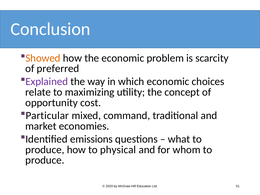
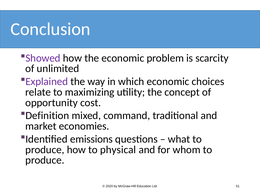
Showed colour: orange -> purple
preferred: preferred -> unlimited
Particular: Particular -> Definition
